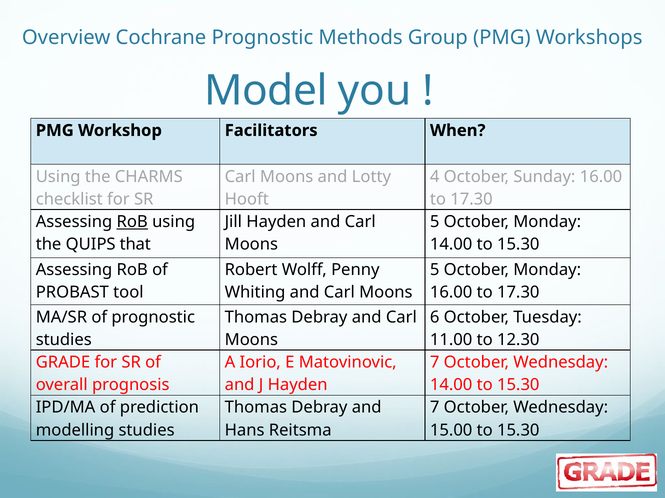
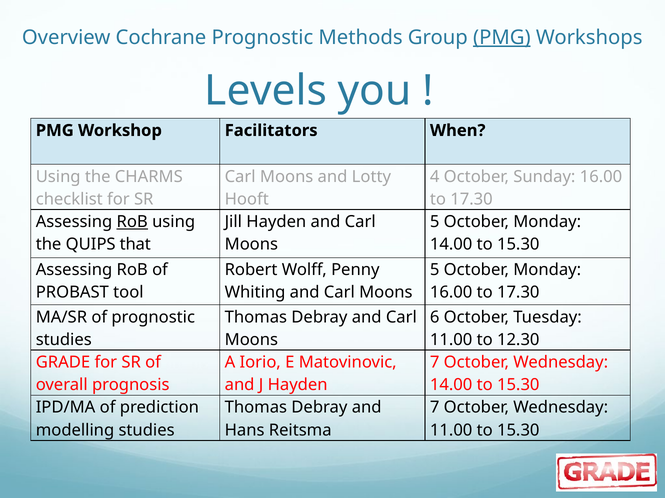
PMG at (502, 37) underline: none -> present
Model: Model -> Levels
15.00 at (451, 431): 15.00 -> 11.00
